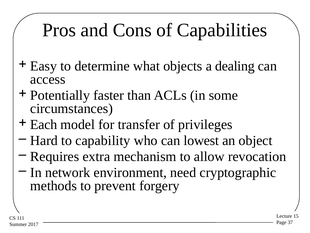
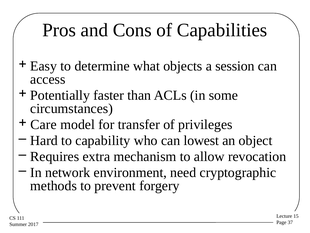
dealing: dealing -> session
Each: Each -> Care
